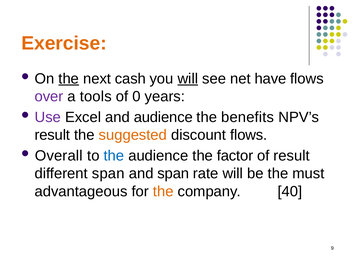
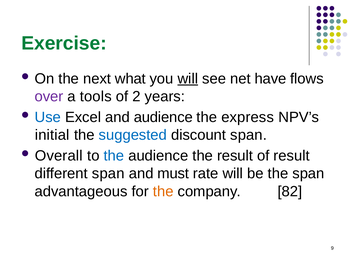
Exercise colour: orange -> green
the at (69, 78) underline: present -> none
cash: cash -> what
0: 0 -> 2
Use colour: purple -> blue
benefits: benefits -> express
result at (52, 135): result -> initial
suggested colour: orange -> blue
discount flows: flows -> span
the factor: factor -> result
and span: span -> must
the must: must -> span
40: 40 -> 82
